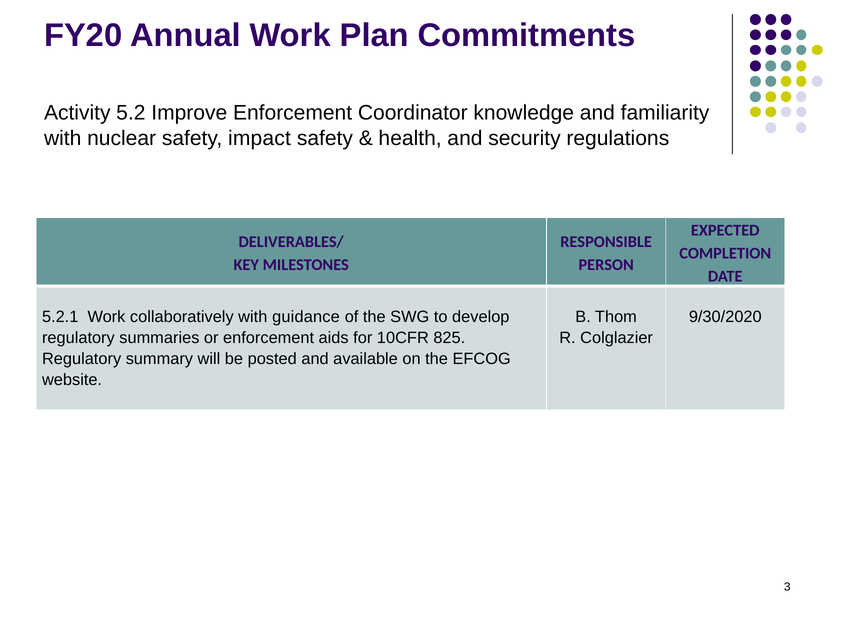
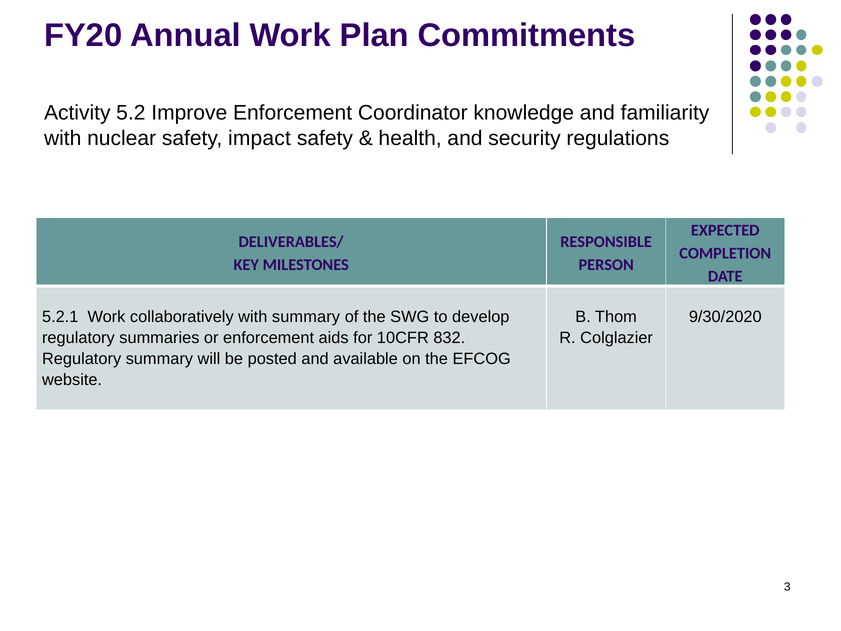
with guidance: guidance -> summary
825: 825 -> 832
